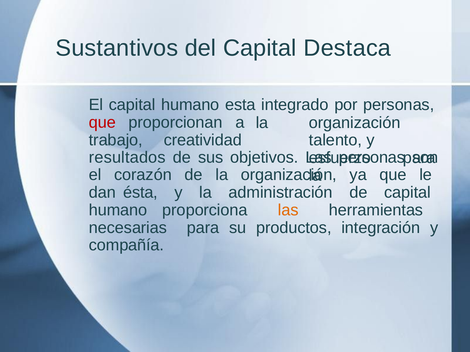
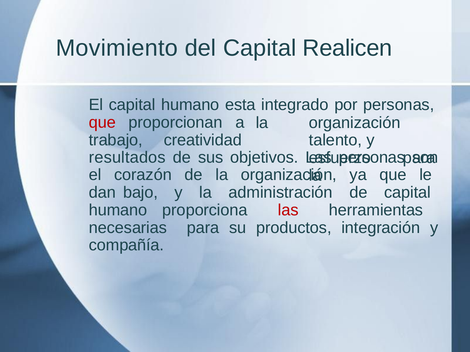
Sustantivos: Sustantivos -> Movimiento
Destaca: Destaca -> Realicen
ésta: ésta -> bajo
las at (288, 210) colour: orange -> red
